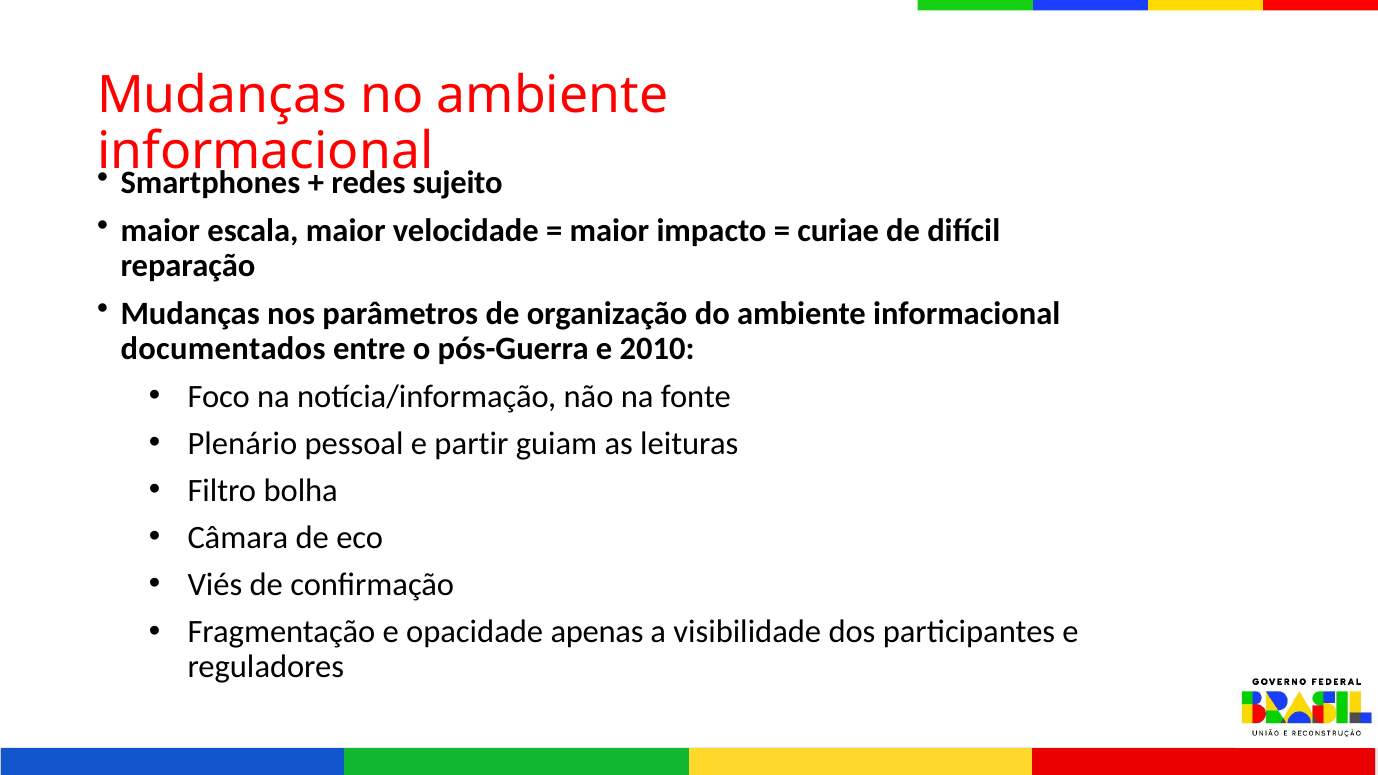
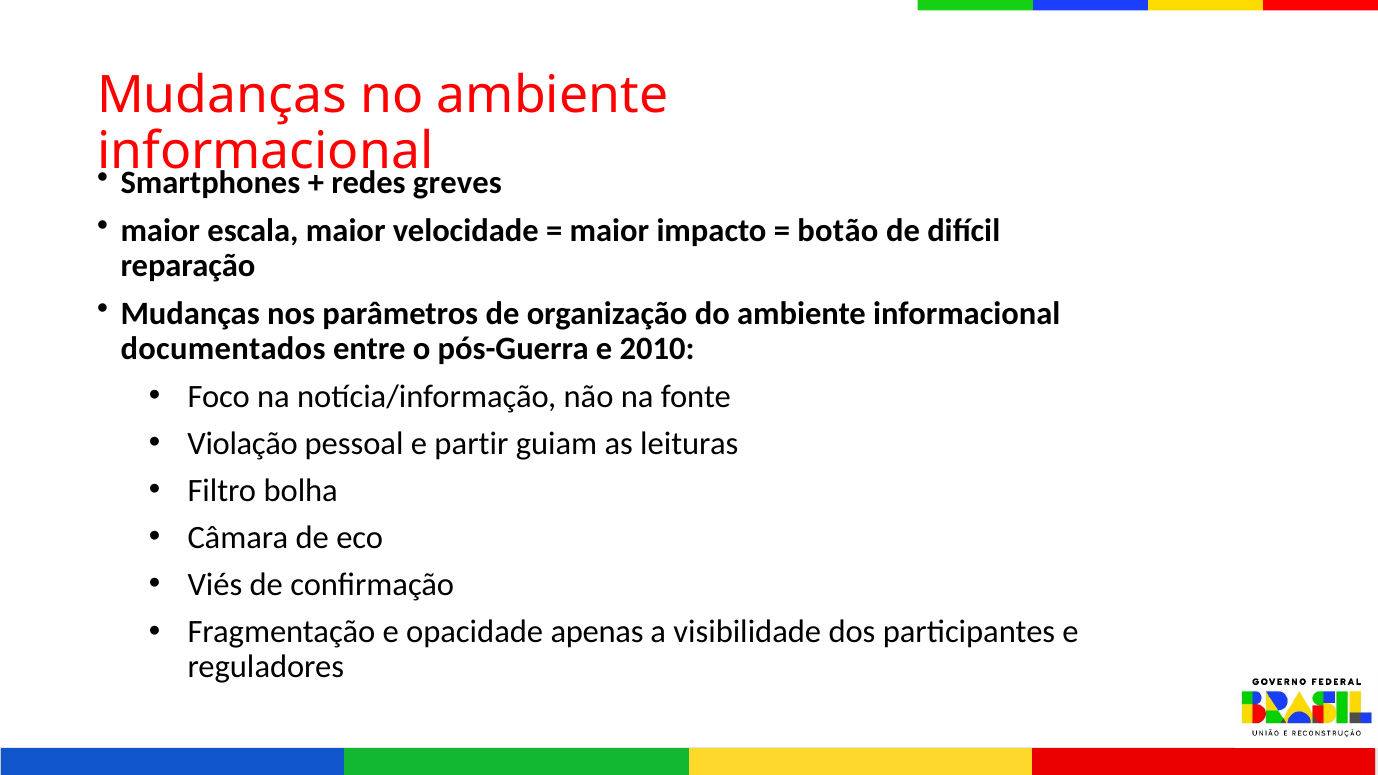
sujeito: sujeito -> greves
curiae: curiae -> botão
Plenário: Plenário -> Violação
